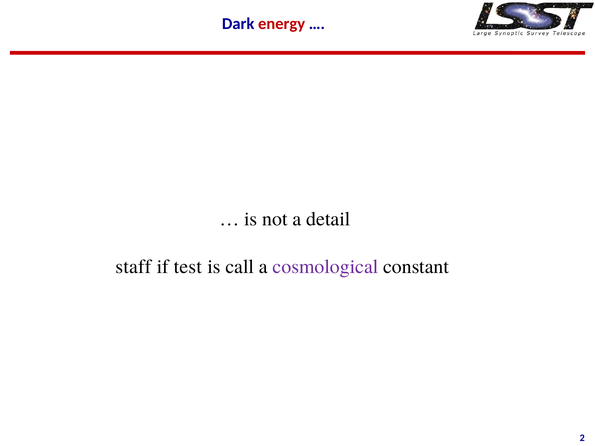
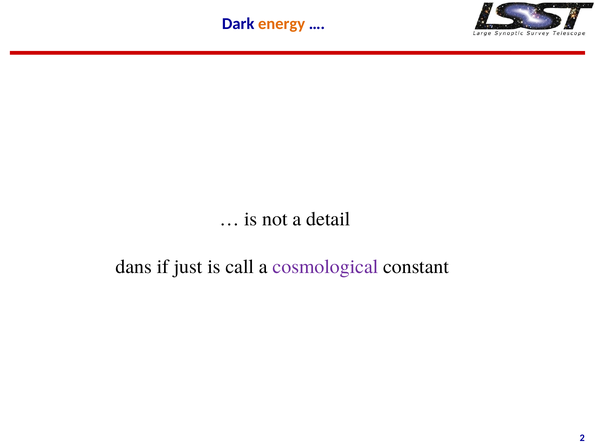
energy colour: red -> orange
staff: staff -> dans
test: test -> just
